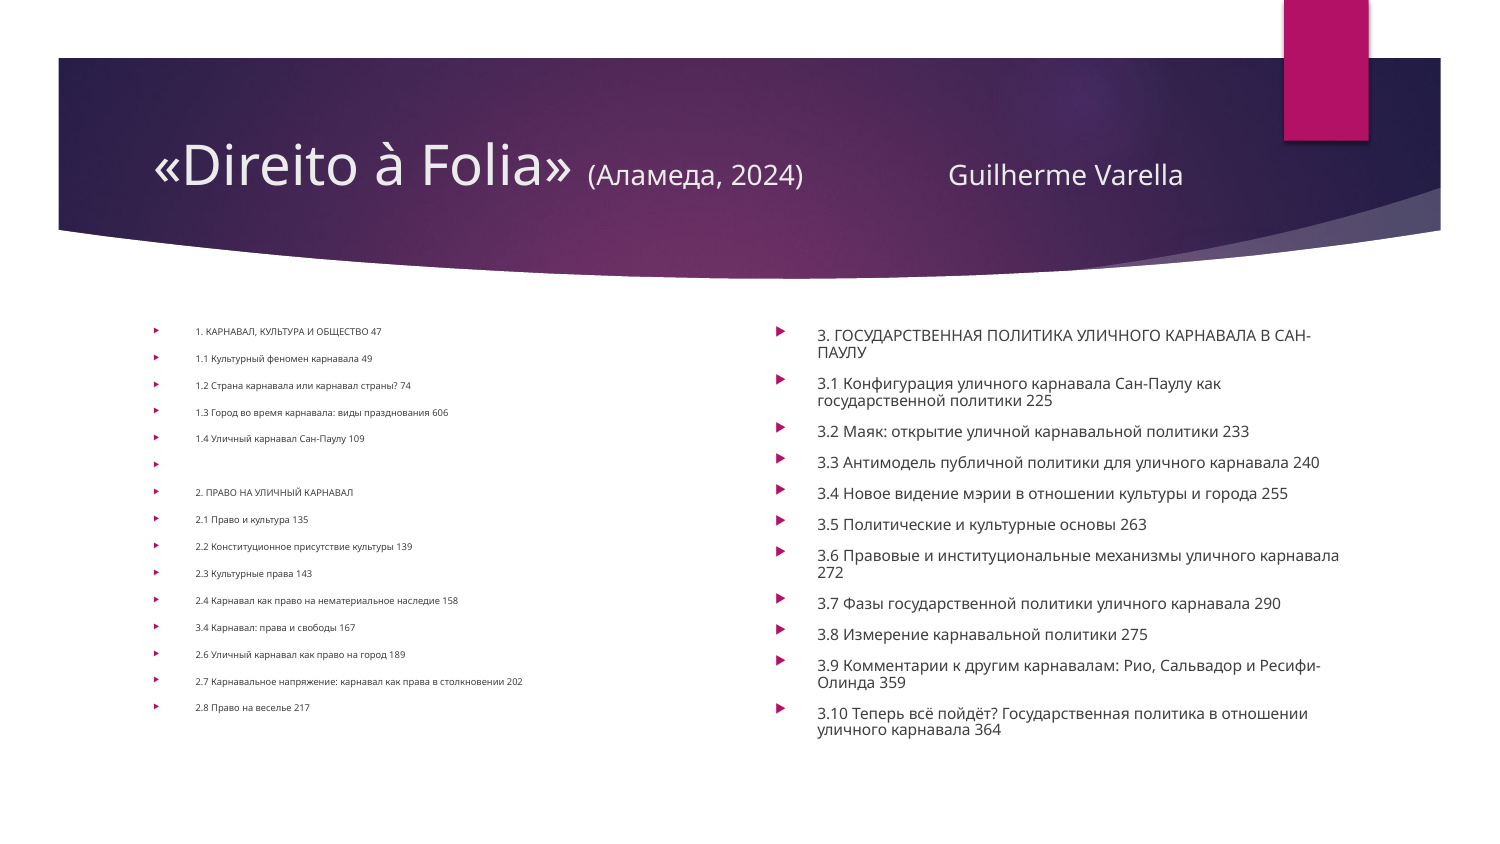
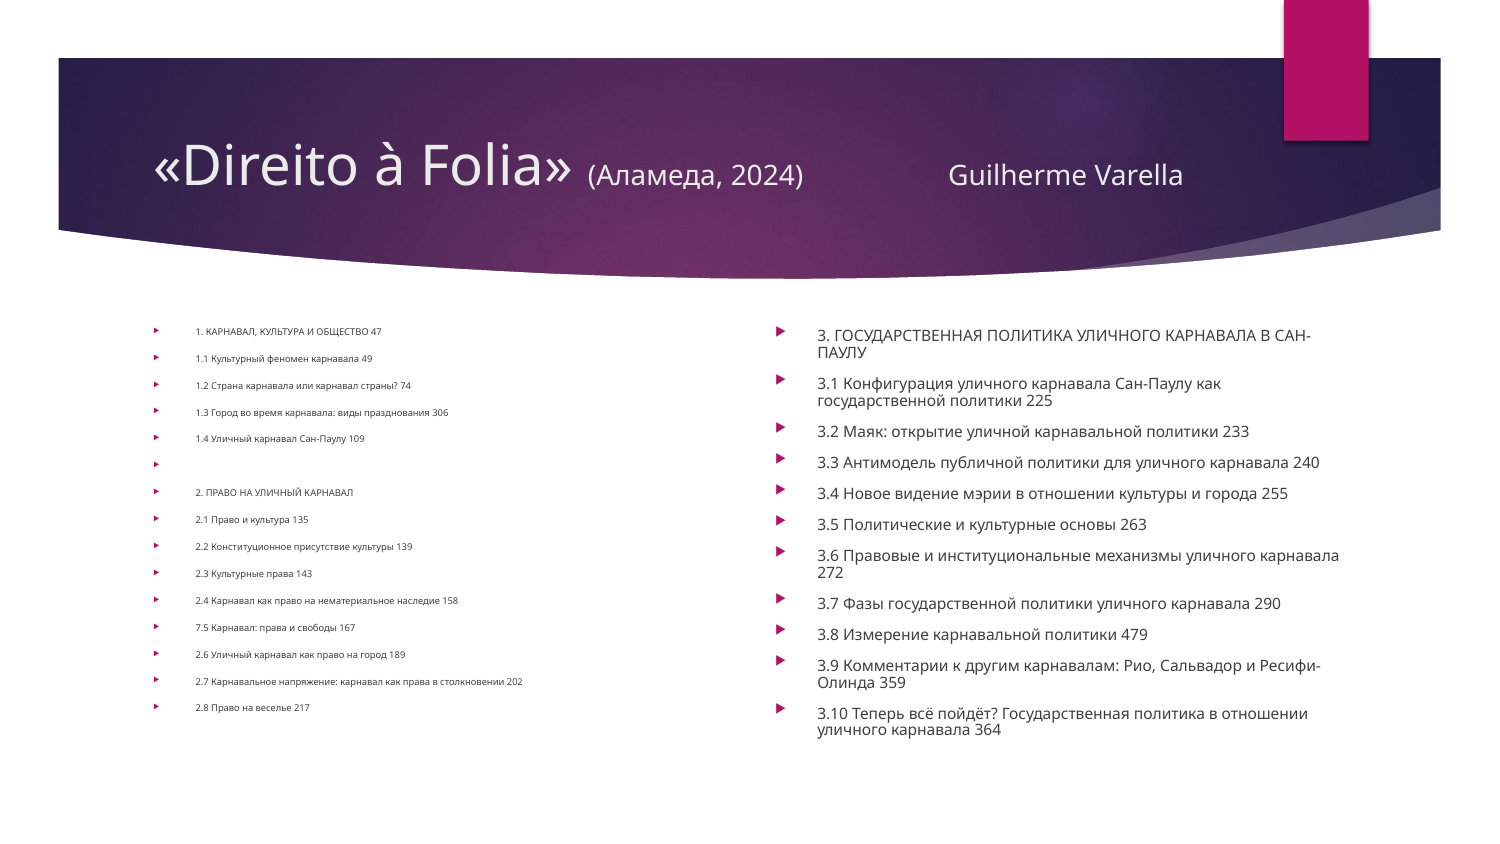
606: 606 -> 306
3.4 at (202, 628): 3.4 -> 7.5
275: 275 -> 479
